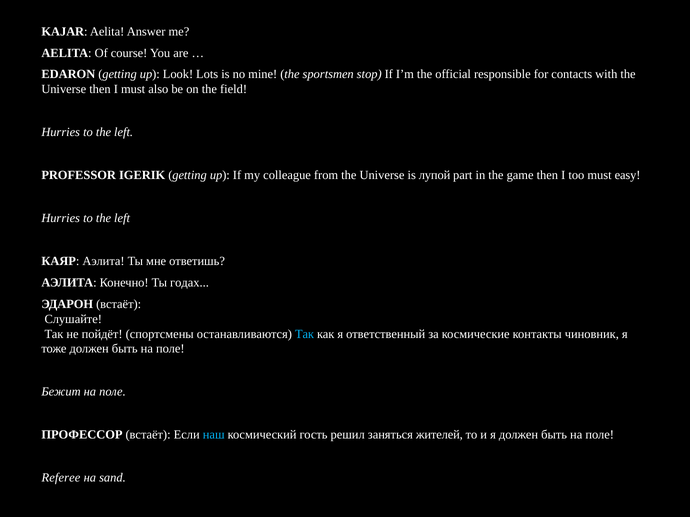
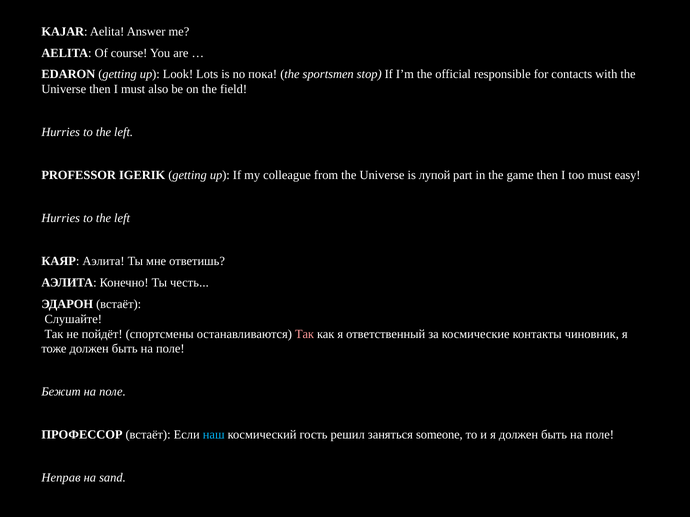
mine: mine -> пока
годах: годах -> честь
Так at (305, 334) colour: light blue -> pink
жителей: жителей -> someone
Referee: Referee -> Неправ
